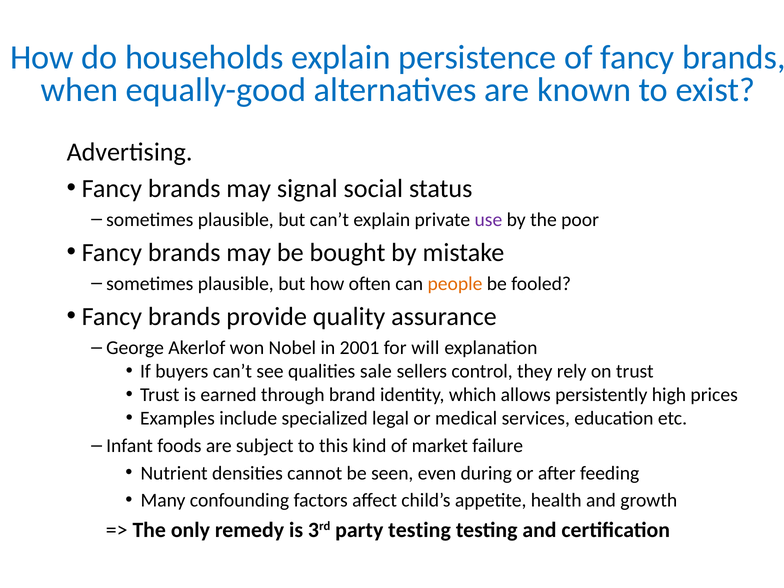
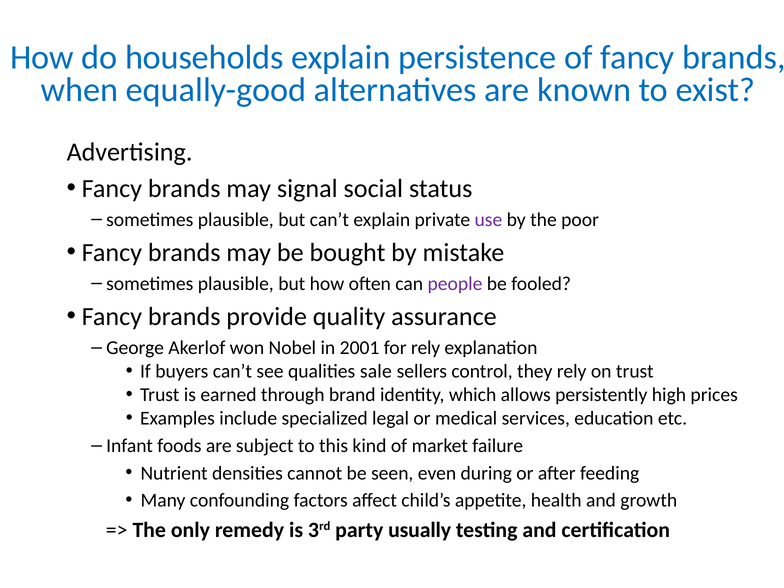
people colour: orange -> purple
for will: will -> rely
party testing: testing -> usually
